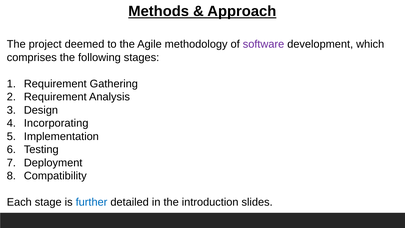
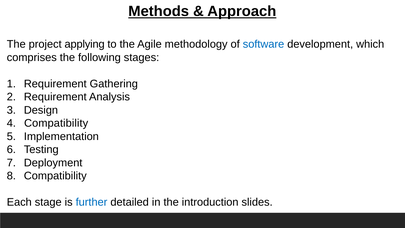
deemed: deemed -> applying
software colour: purple -> blue
Incorporating at (56, 123): Incorporating -> Compatibility
